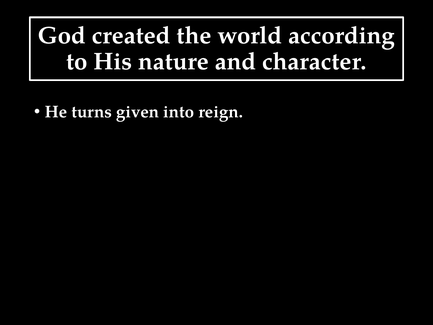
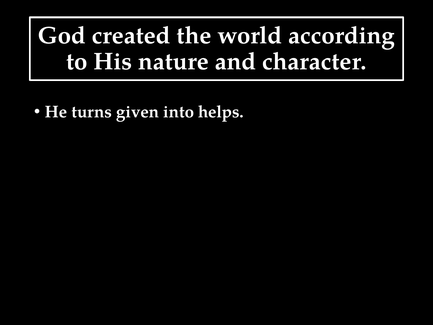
reign: reign -> helps
